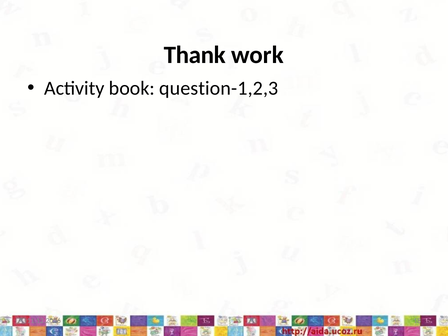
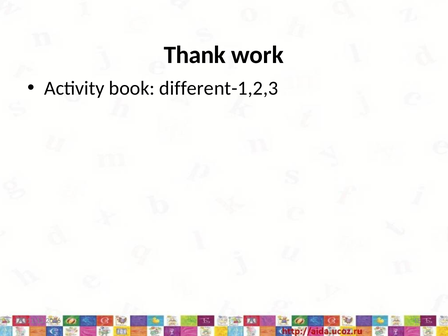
question-1,2,3: question-1,2,3 -> different-1,2,3
